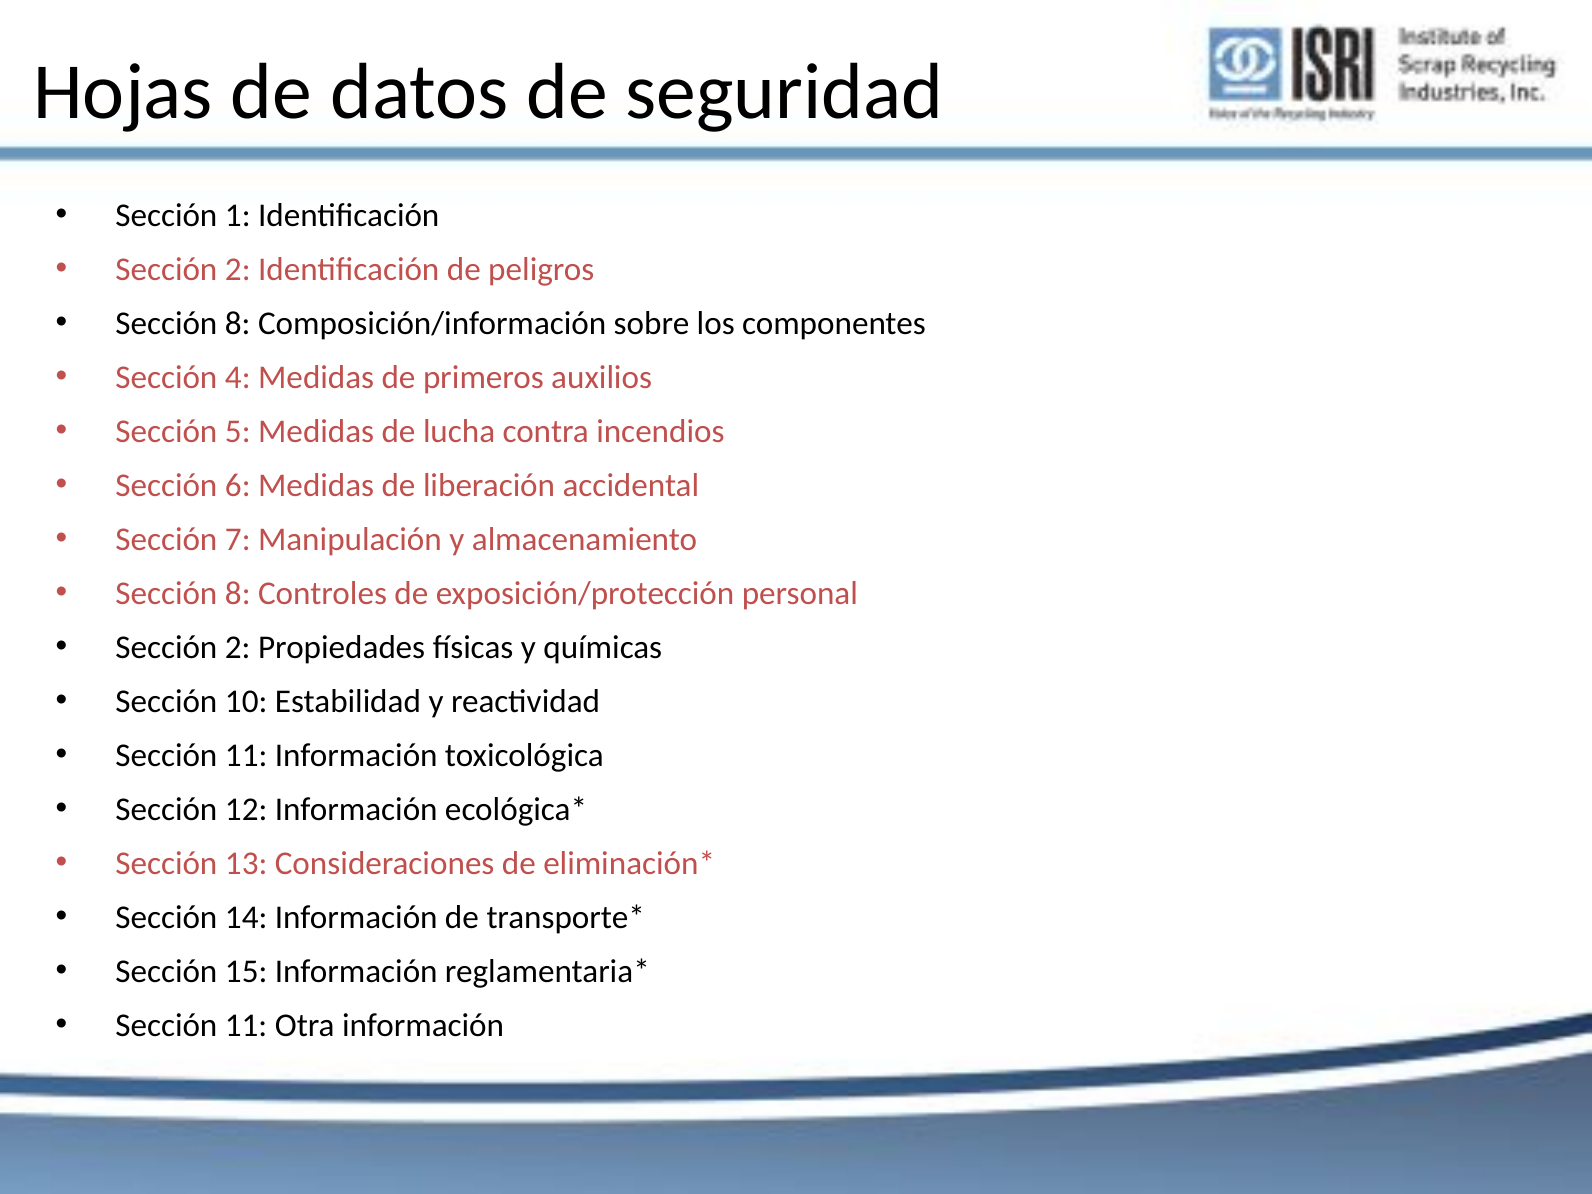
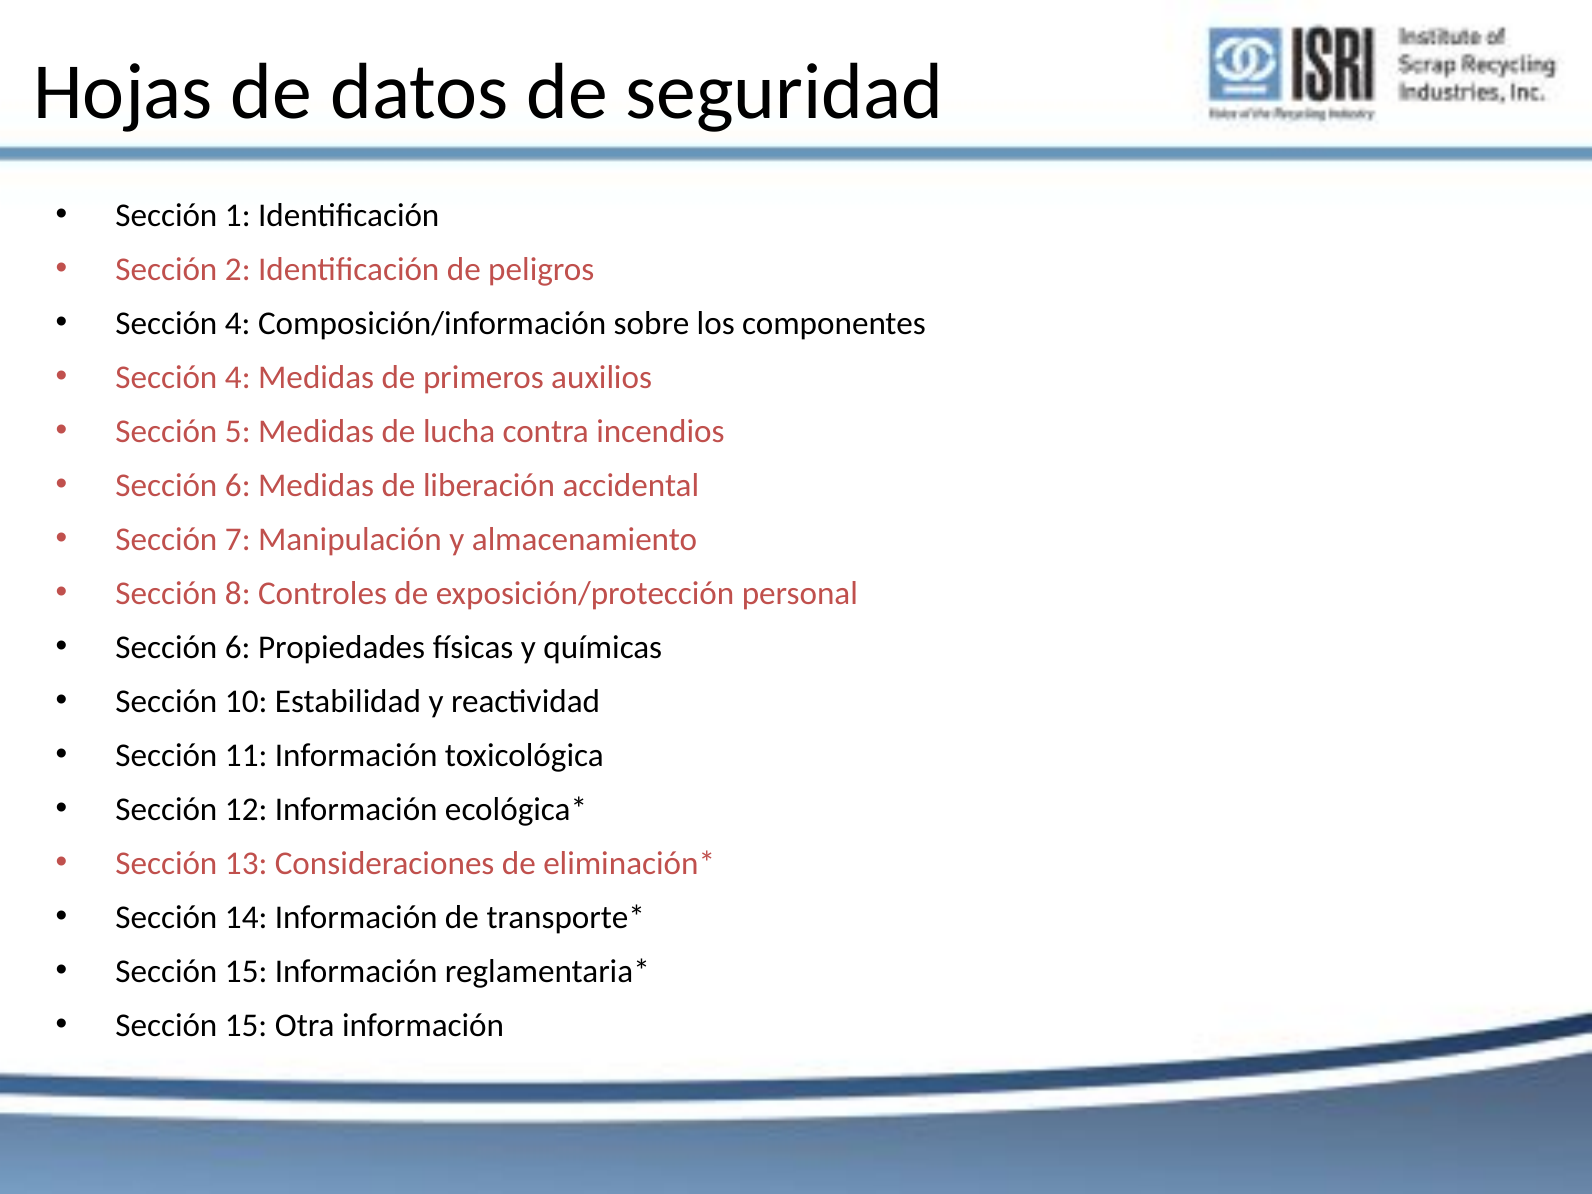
8 at (238, 324): 8 -> 4
2 at (238, 648): 2 -> 6
11 at (246, 1025): 11 -> 15
